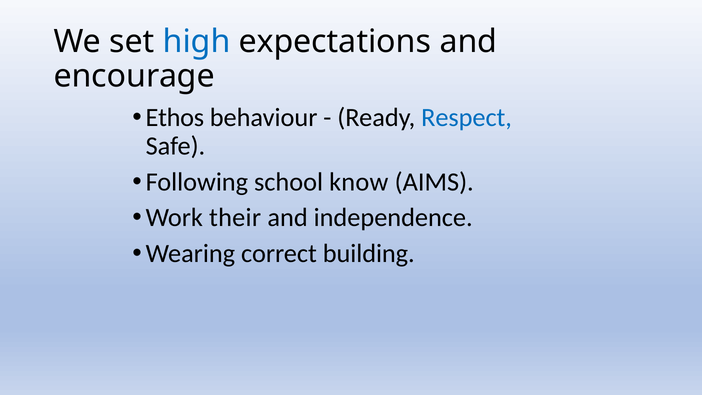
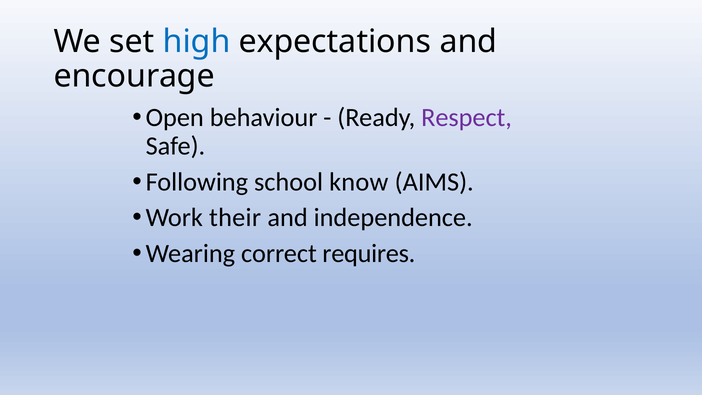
Ethos: Ethos -> Open
Respect colour: blue -> purple
building: building -> requires
